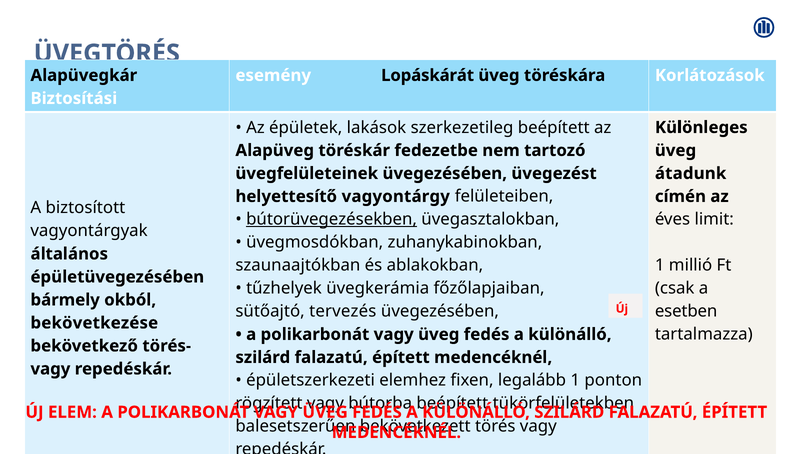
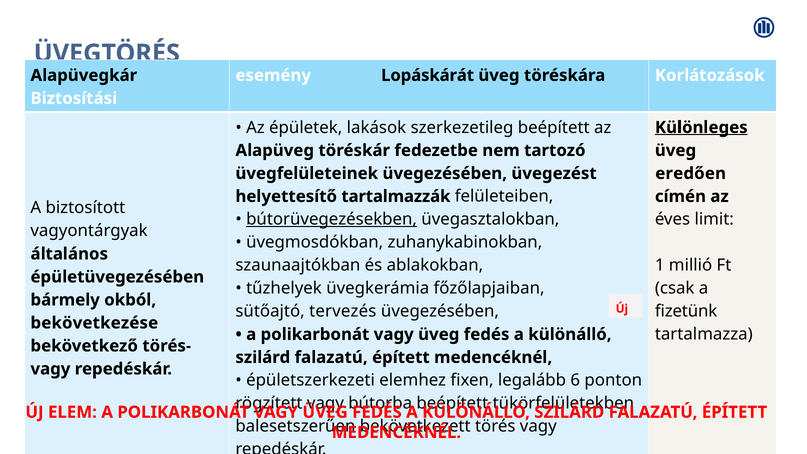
Különleges underline: none -> present
átadunk: átadunk -> eredően
vagyontárgy: vagyontárgy -> tartalmazzák
esetben: esetben -> fizetünk
legalább 1: 1 -> 6
